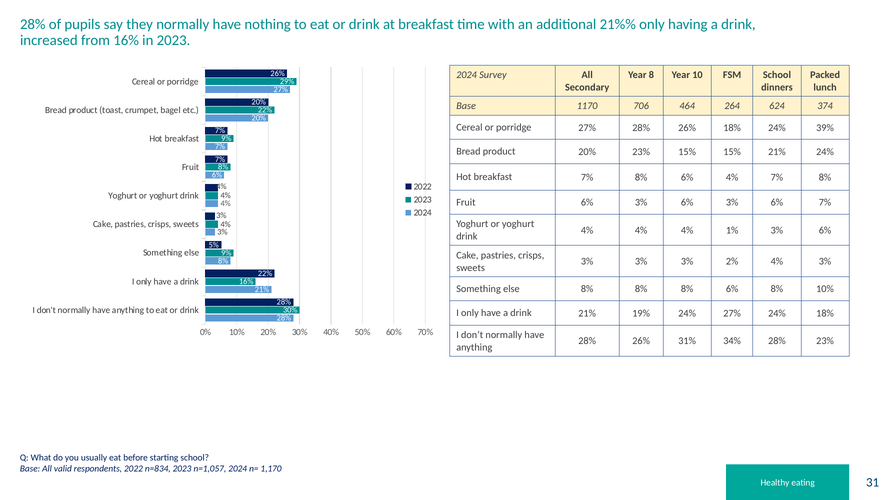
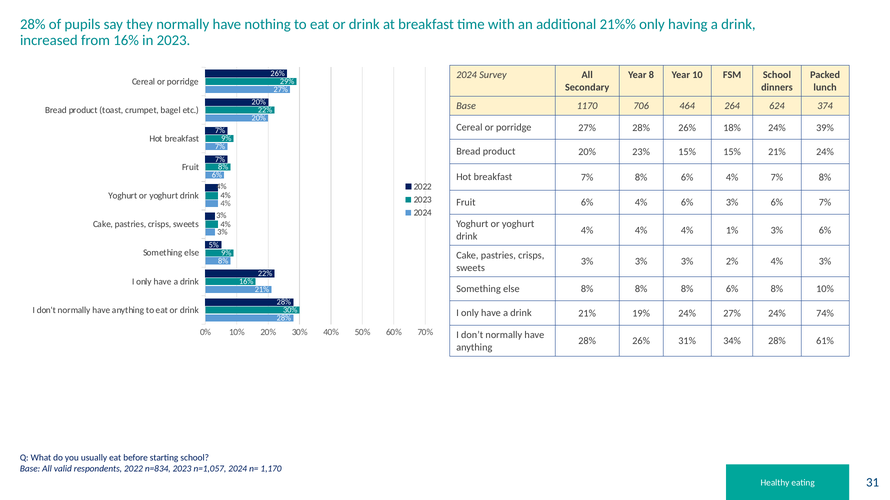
Fruit 6% 3%: 3% -> 4%
24% 18%: 18% -> 74%
28% 23%: 23% -> 61%
